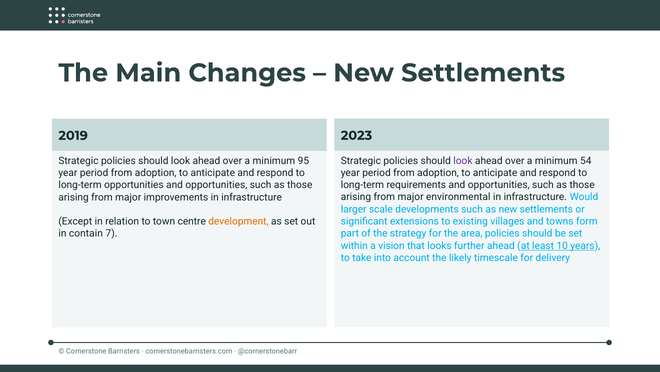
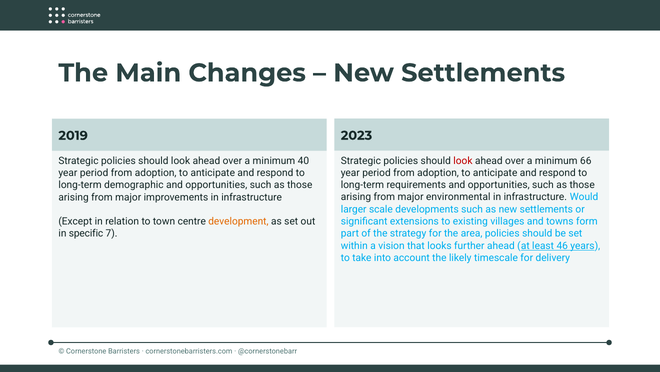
look at (463, 160) colour: purple -> red
54: 54 -> 66
95: 95 -> 40
long-term opportunities: opportunities -> demographic
contain: contain -> specific
10: 10 -> 46
